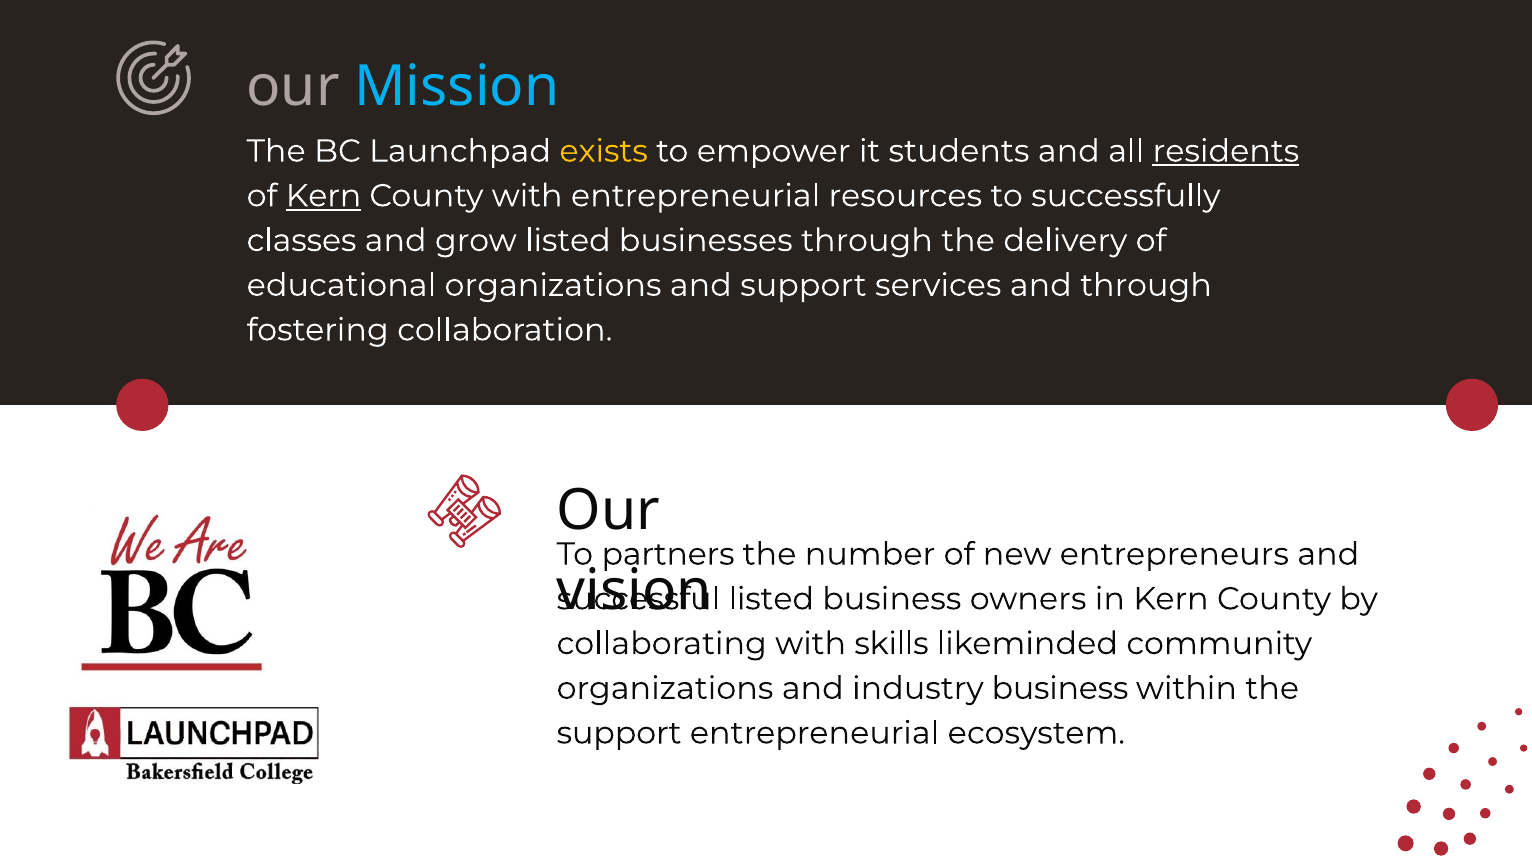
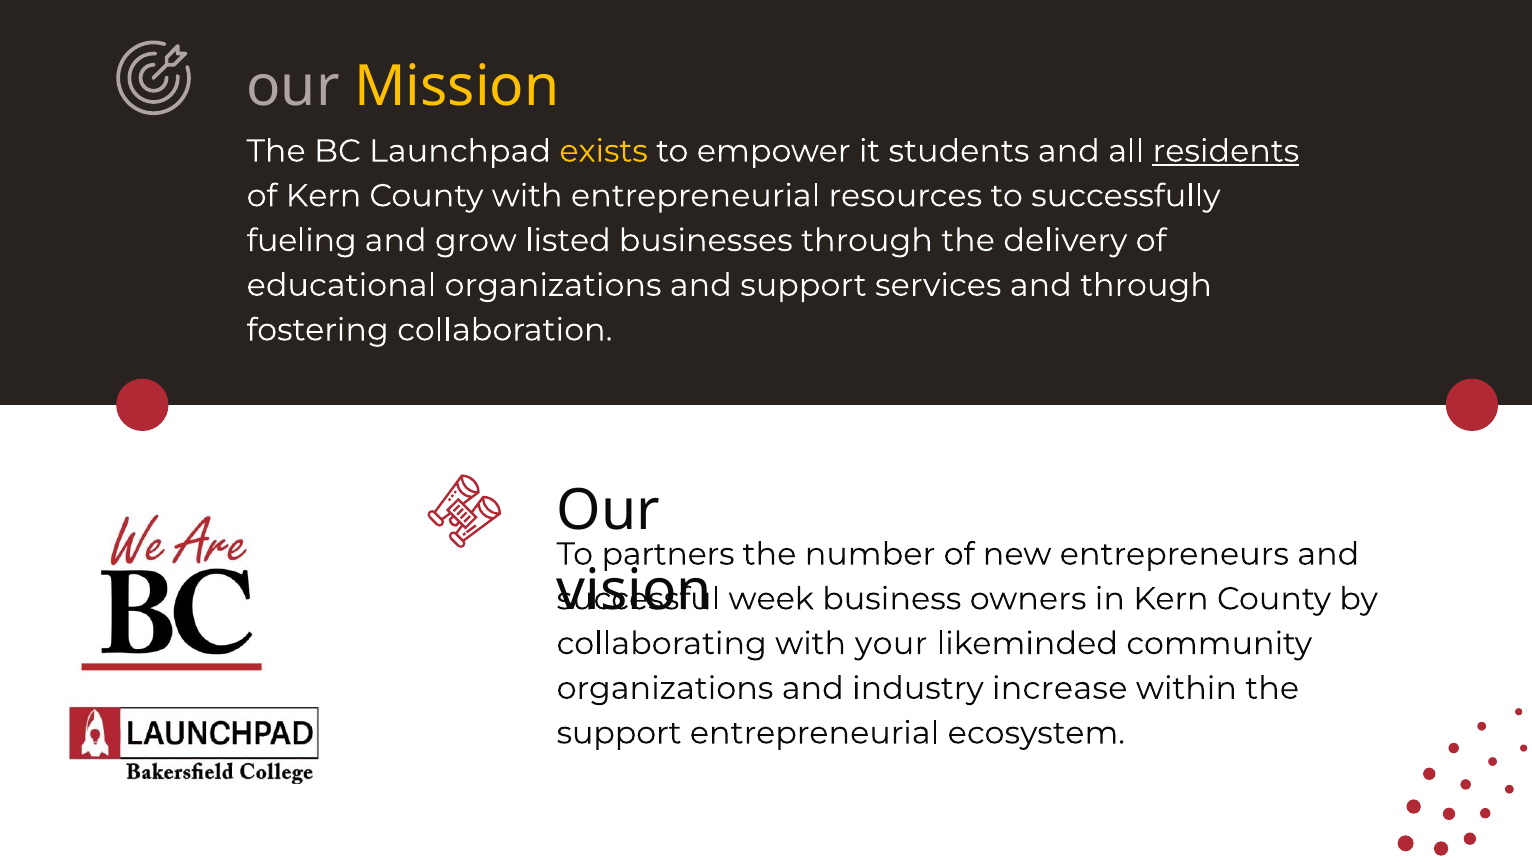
Mission colour: light blue -> yellow
Kern at (324, 196) underline: present -> none
classes: classes -> fueling
listed at (771, 599): listed -> week
skills: skills -> your
industry business: business -> increase
